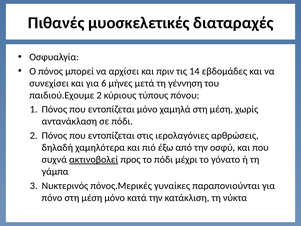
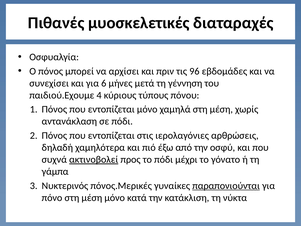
14: 14 -> 96
παιδιού.Εχουμε 2: 2 -> 4
παραπονιούνται underline: none -> present
